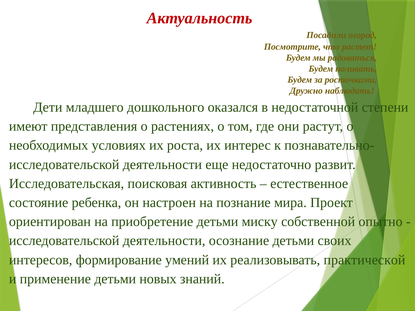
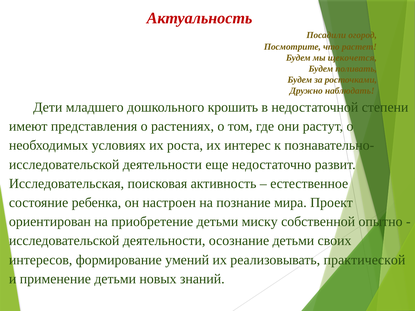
радоваться: радоваться -> щекочется
оказался: оказался -> крошить
